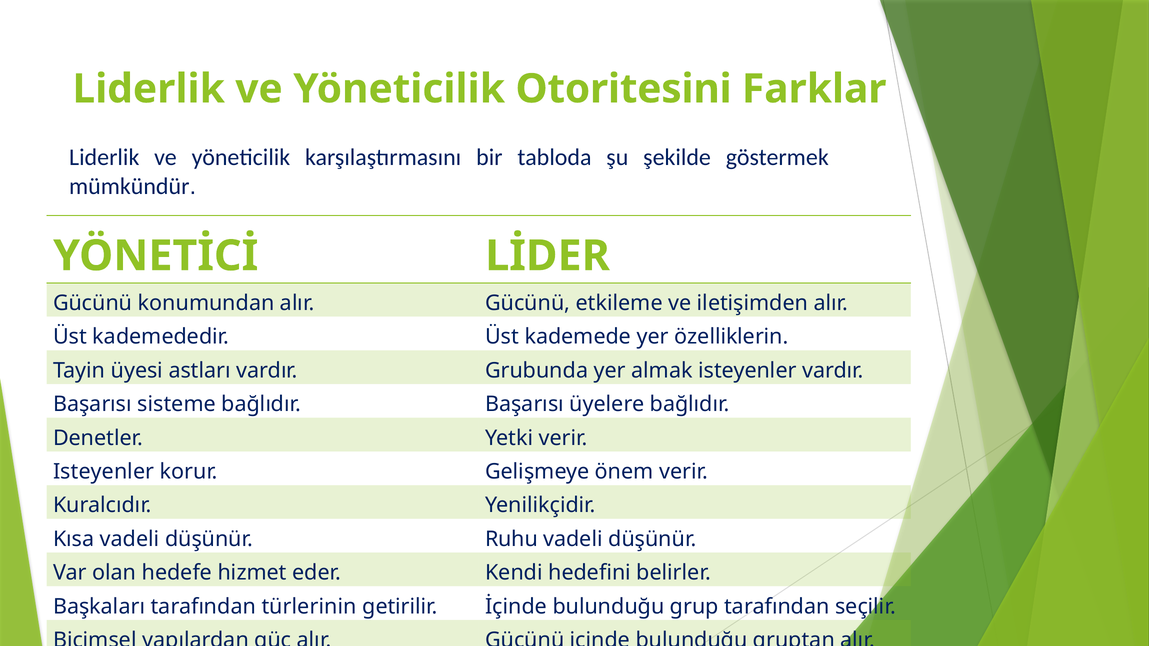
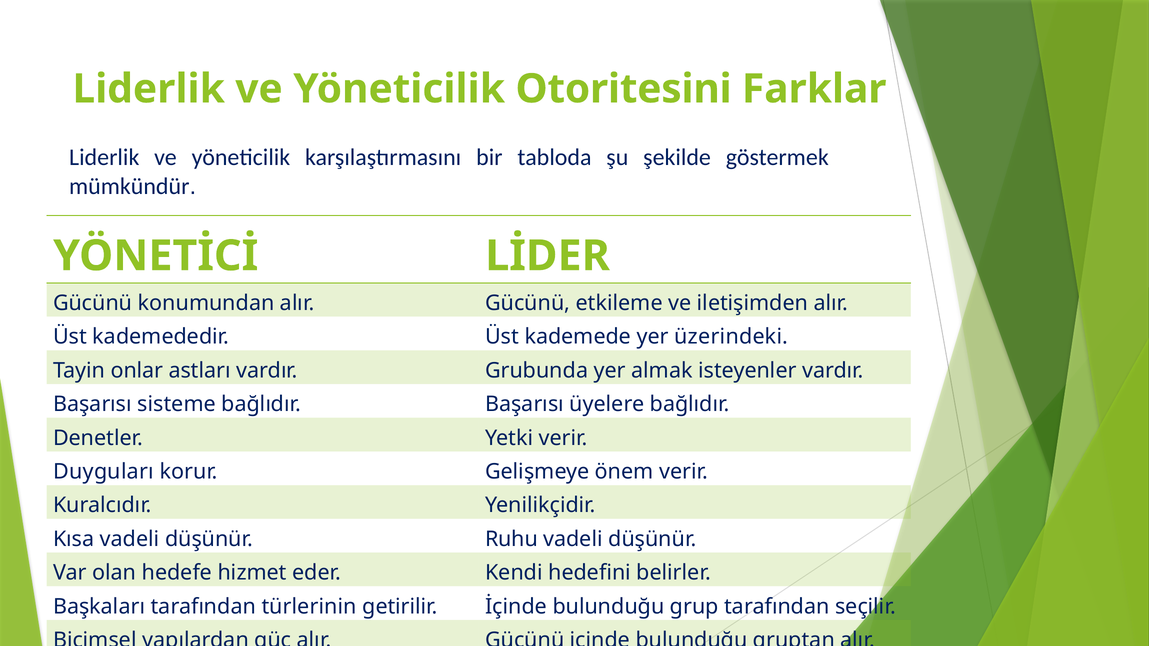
özelliklerin: özelliklerin -> üzerindeki
üyesi: üyesi -> onlar
Isteyenler at (104, 472): Isteyenler -> Duyguları
